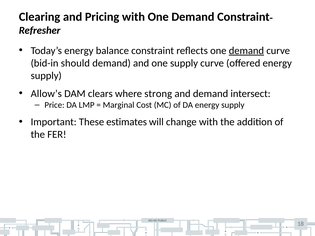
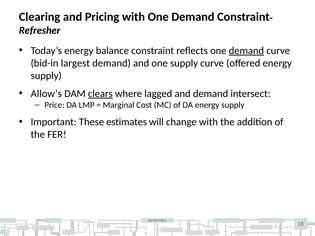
should: should -> largest
clears underline: none -> present
strong: strong -> lagged
